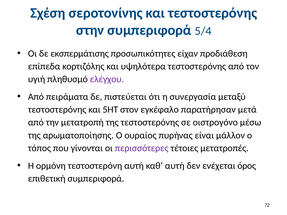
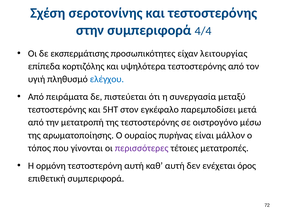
5/4: 5/4 -> 4/4
προδιάθεση: προδιάθεση -> λειτουργίας
ελέγχου colour: purple -> blue
παρατήρησαν: παρατήρησαν -> παρεμποδίσει
